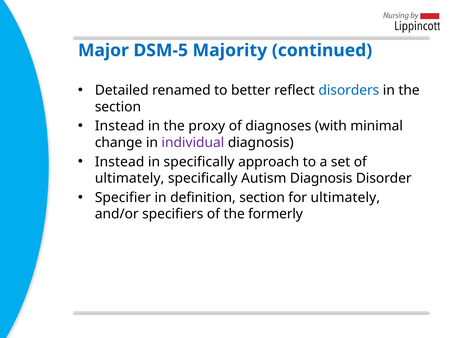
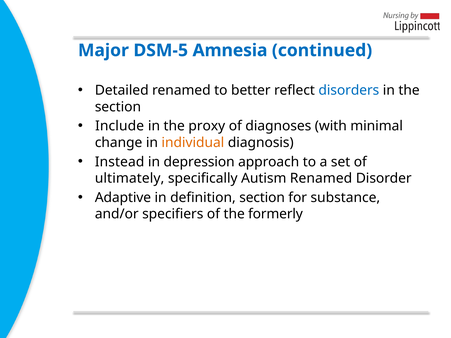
Majority: Majority -> Amnesia
Instead at (120, 126): Instead -> Include
individual colour: purple -> orange
in specifically: specifically -> depression
Autism Diagnosis: Diagnosis -> Renamed
Specifier: Specifier -> Adaptive
for ultimately: ultimately -> substance
